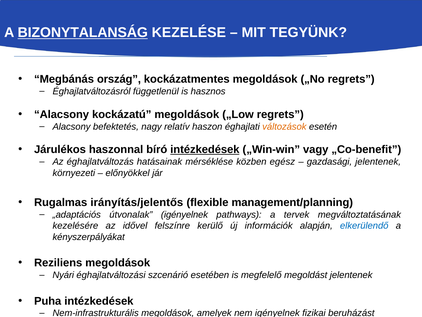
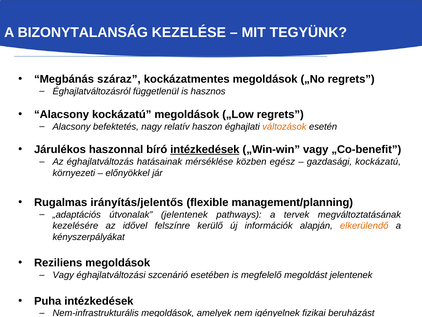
BIZONYTALANSÁG underline: present -> none
ország: ország -> száraz
gazdasági jelentenek: jelentenek -> kockázatú
útvonalak igényelnek: igényelnek -> jelentenek
elkerülendő colour: blue -> orange
Nyári at (63, 275): Nyári -> Vagy
